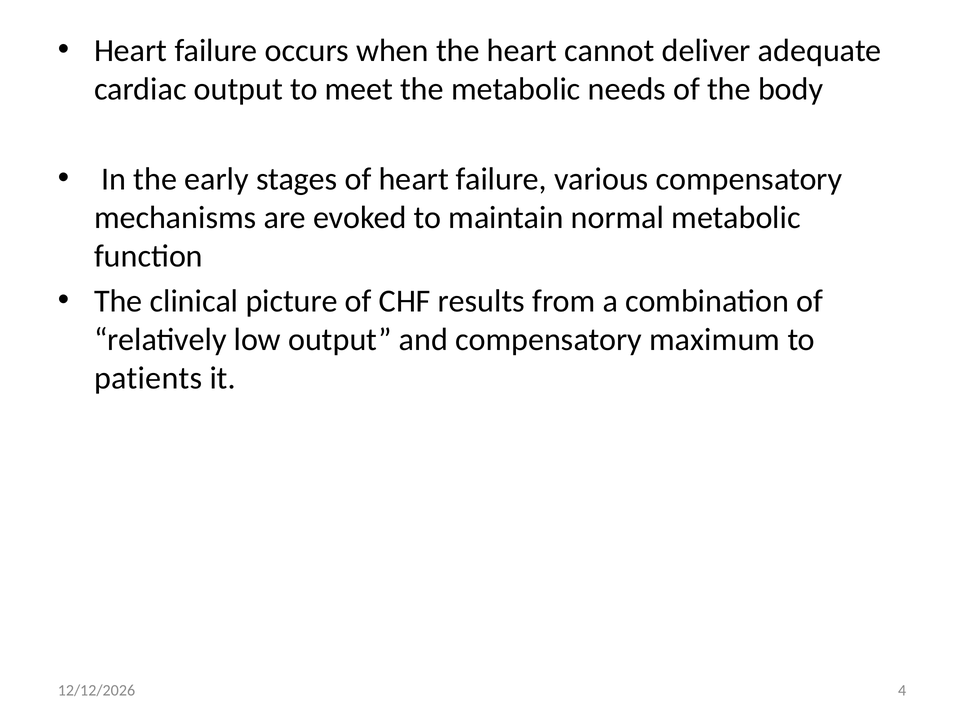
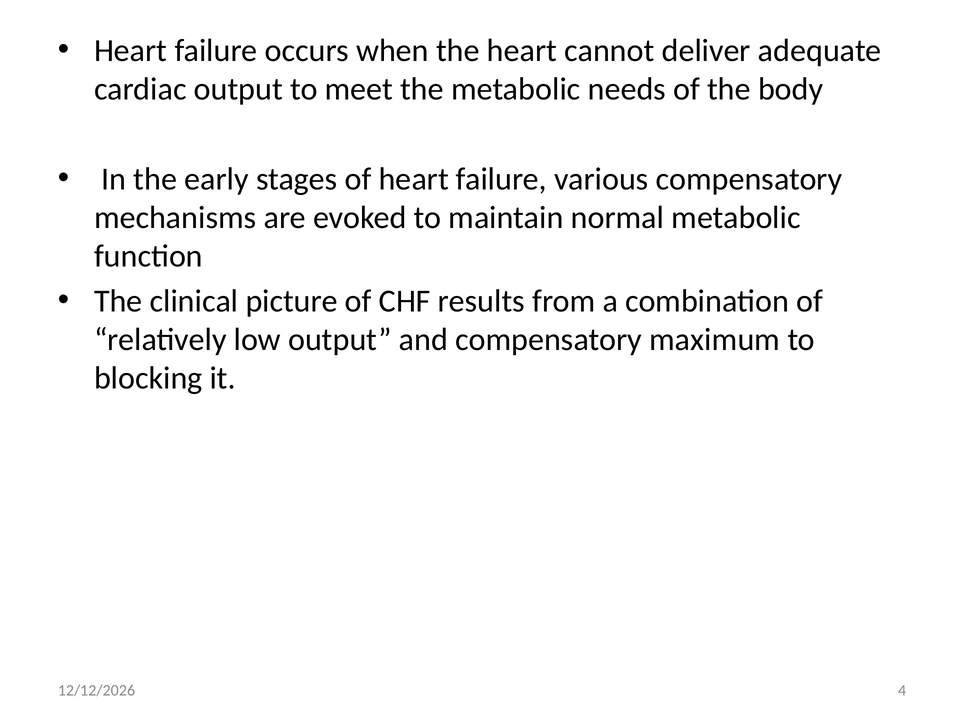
patients: patients -> blocking
